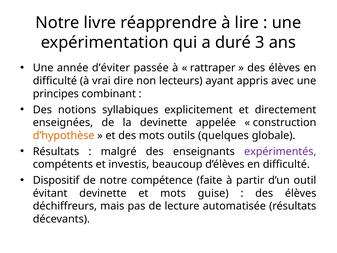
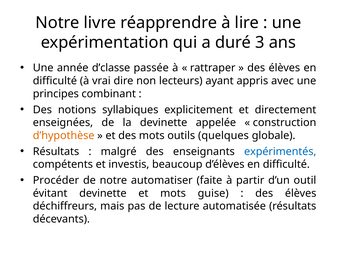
d’éviter: d’éviter -> d’classe
expérimentés colour: purple -> blue
Dispositif: Dispositif -> Procéder
compétence: compétence -> automatiser
